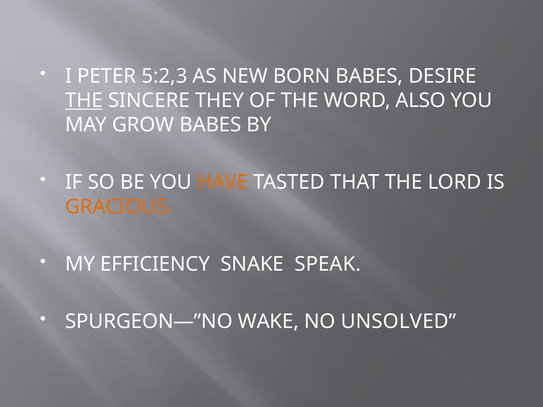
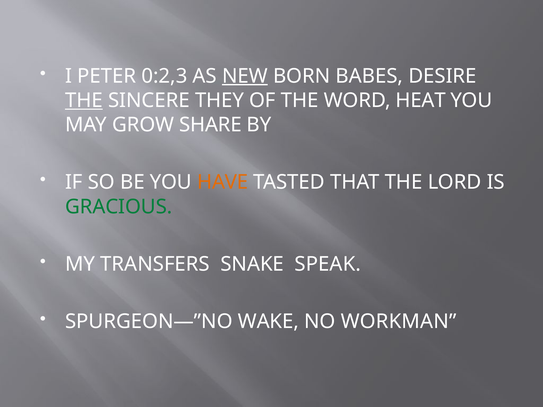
5:2,3: 5:2,3 -> 0:2,3
NEW underline: none -> present
ALSO: ALSO -> HEAT
GROW BABES: BABES -> SHARE
GRACIOUS colour: orange -> green
EFFICIENCY: EFFICIENCY -> TRANSFERS
UNSOLVED: UNSOLVED -> WORKMAN
